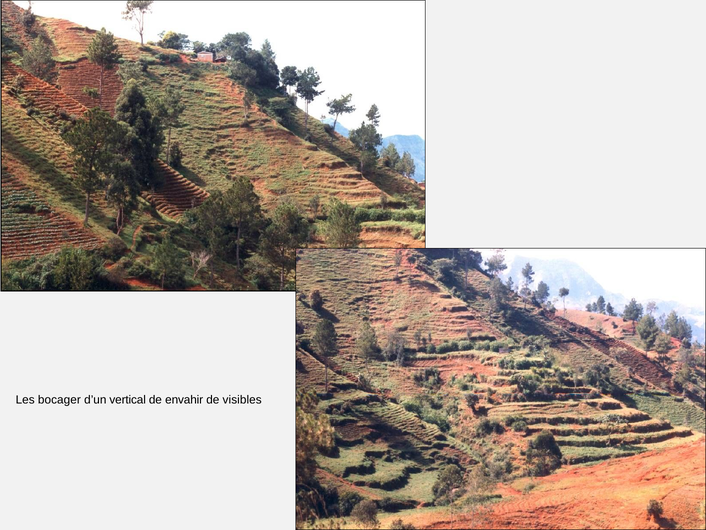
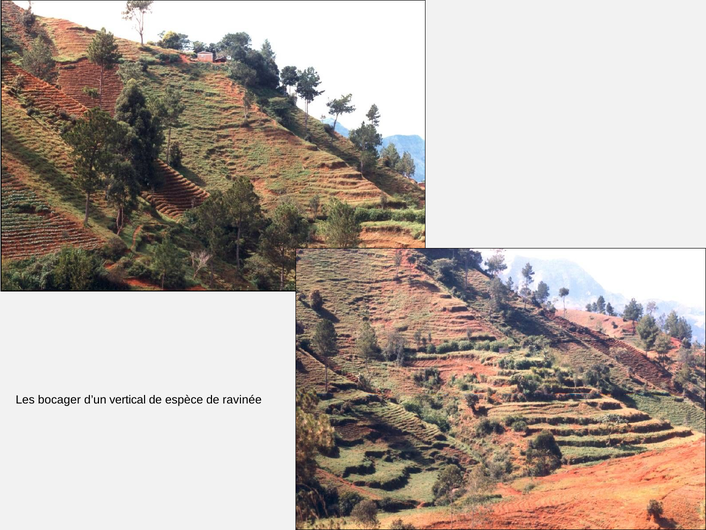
envahir: envahir -> espèce
visibles: visibles -> ravinée
